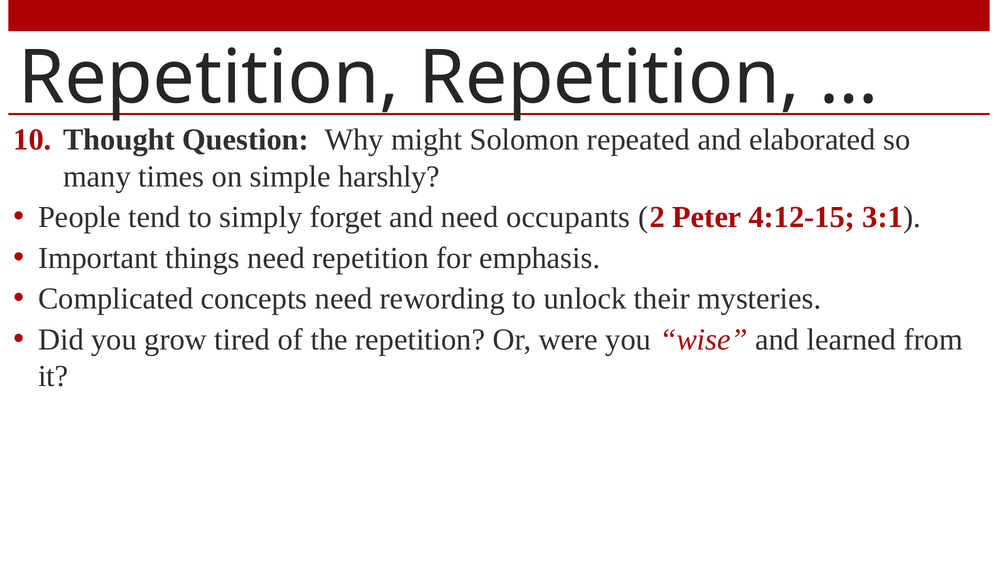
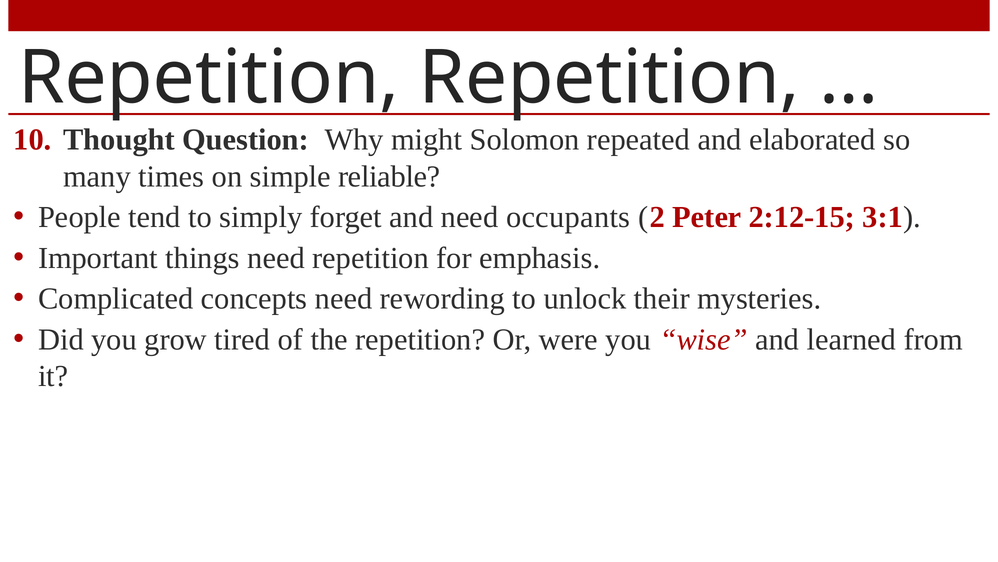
harshly: harshly -> reliable
4:12-15: 4:12-15 -> 2:12-15
